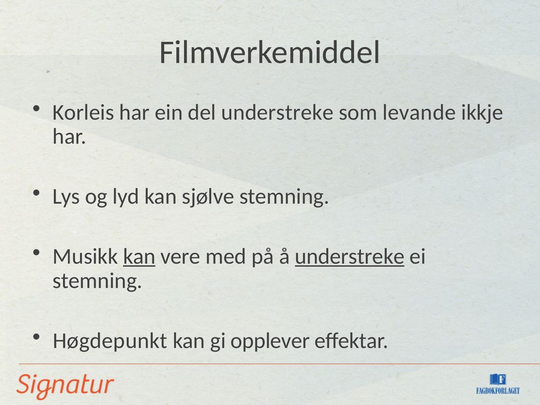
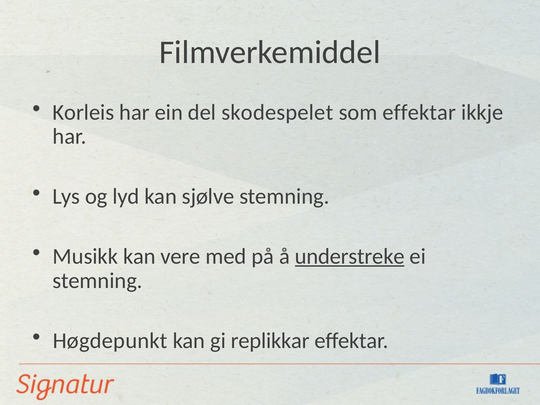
del understreke: understreke -> skodespelet
som levande: levande -> effektar
kan at (139, 256) underline: present -> none
opplever: opplever -> replikkar
